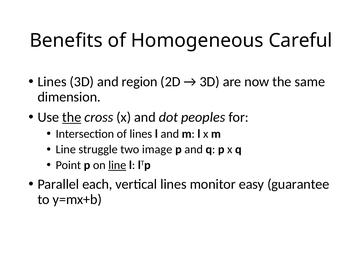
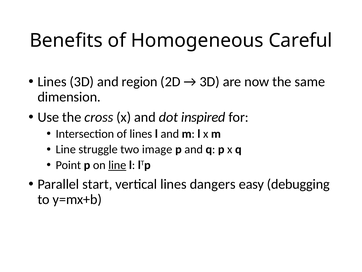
the at (72, 117) underline: present -> none
peoples: peoples -> inspired
each: each -> start
monitor: monitor -> dangers
guarantee: guarantee -> debugging
